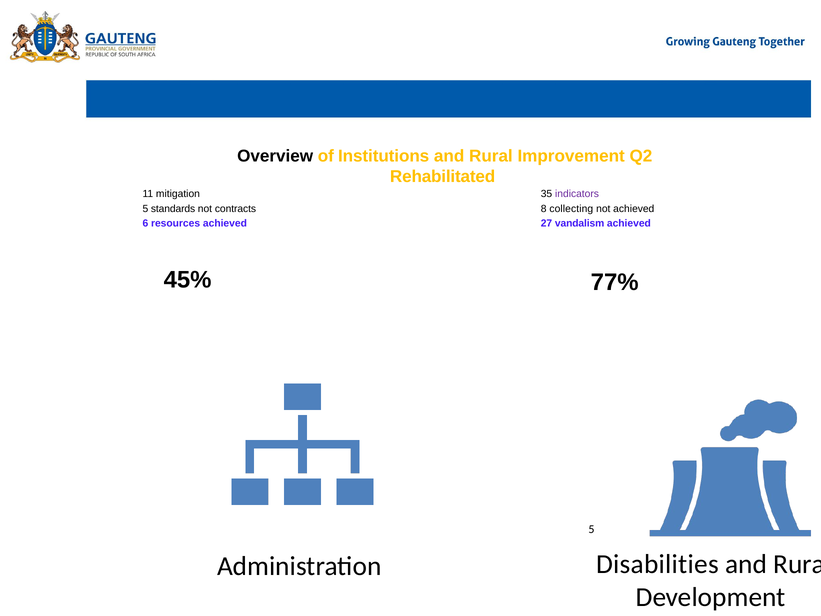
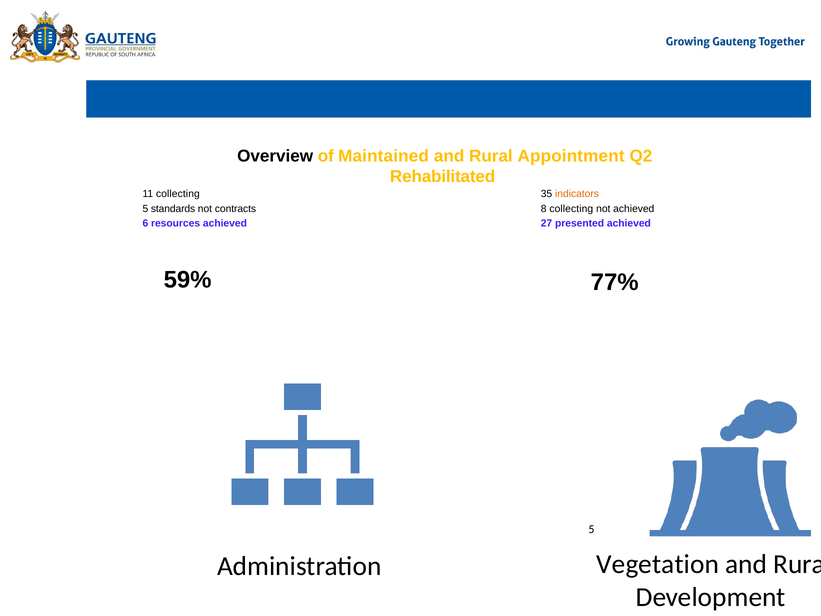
Institutions: Institutions -> Maintained
Improvement: Improvement -> Appointment
11 mitigation: mitigation -> collecting
indicators colour: purple -> orange
vandalism: vandalism -> presented
45%: 45% -> 59%
Disabilities: Disabilities -> Vegetation
